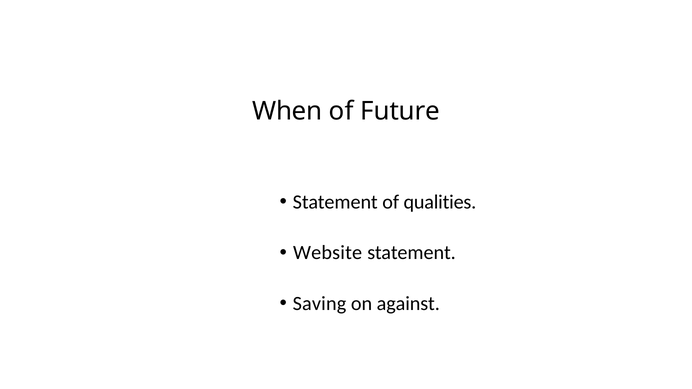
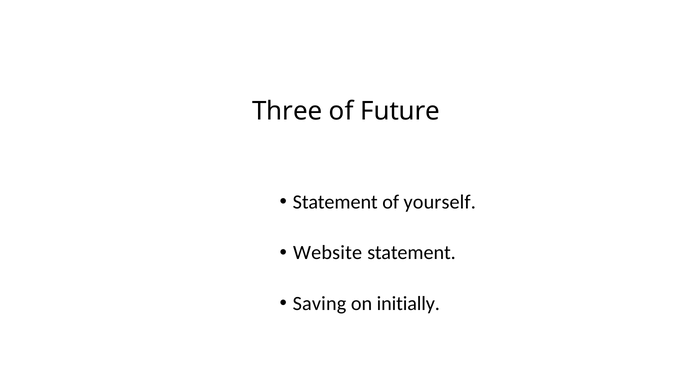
When: When -> Three
qualities: qualities -> yourself
against: against -> initially
